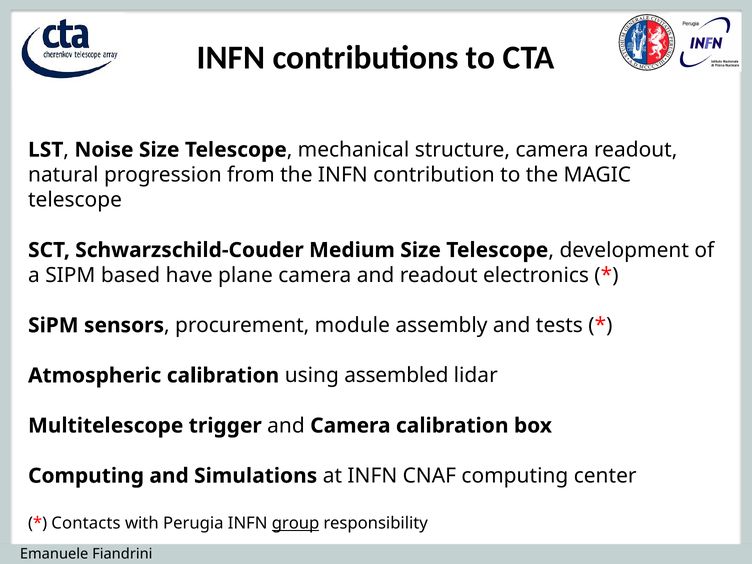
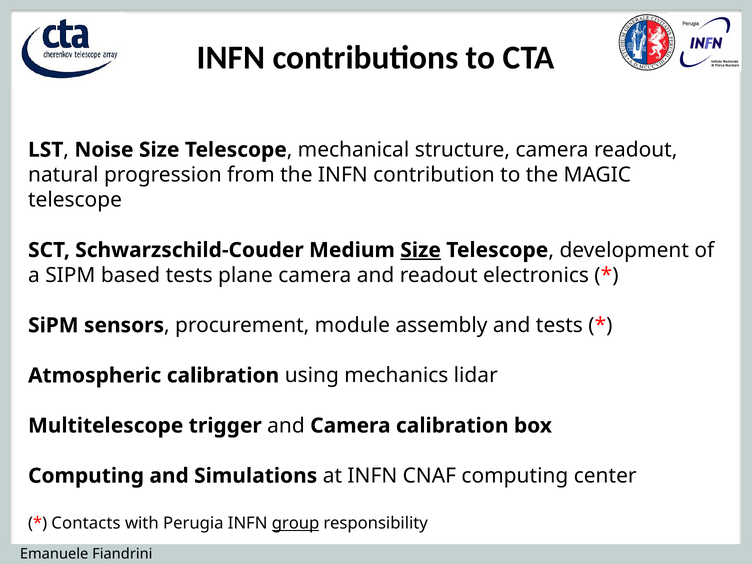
Size at (421, 250) underline: none -> present
based have: have -> tests
assembled: assembled -> mechanics
